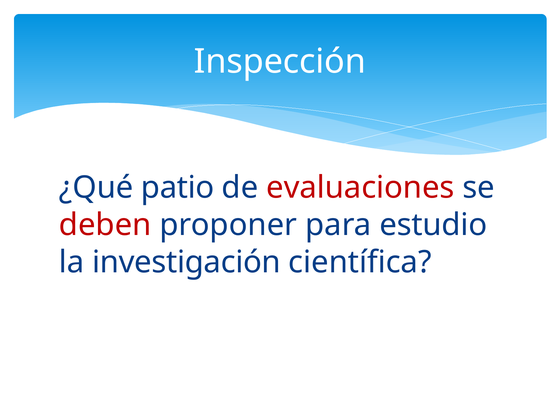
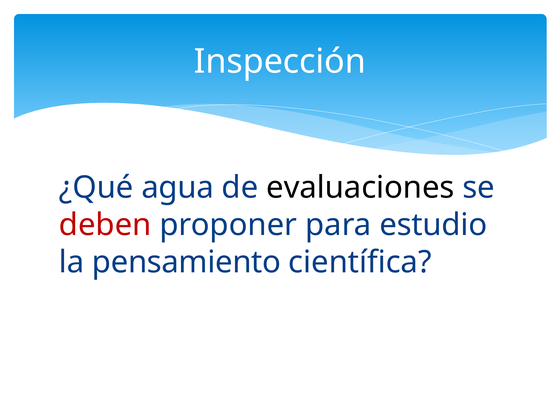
patio: patio -> agua
evaluaciones colour: red -> black
investigación: investigación -> pensamiento
